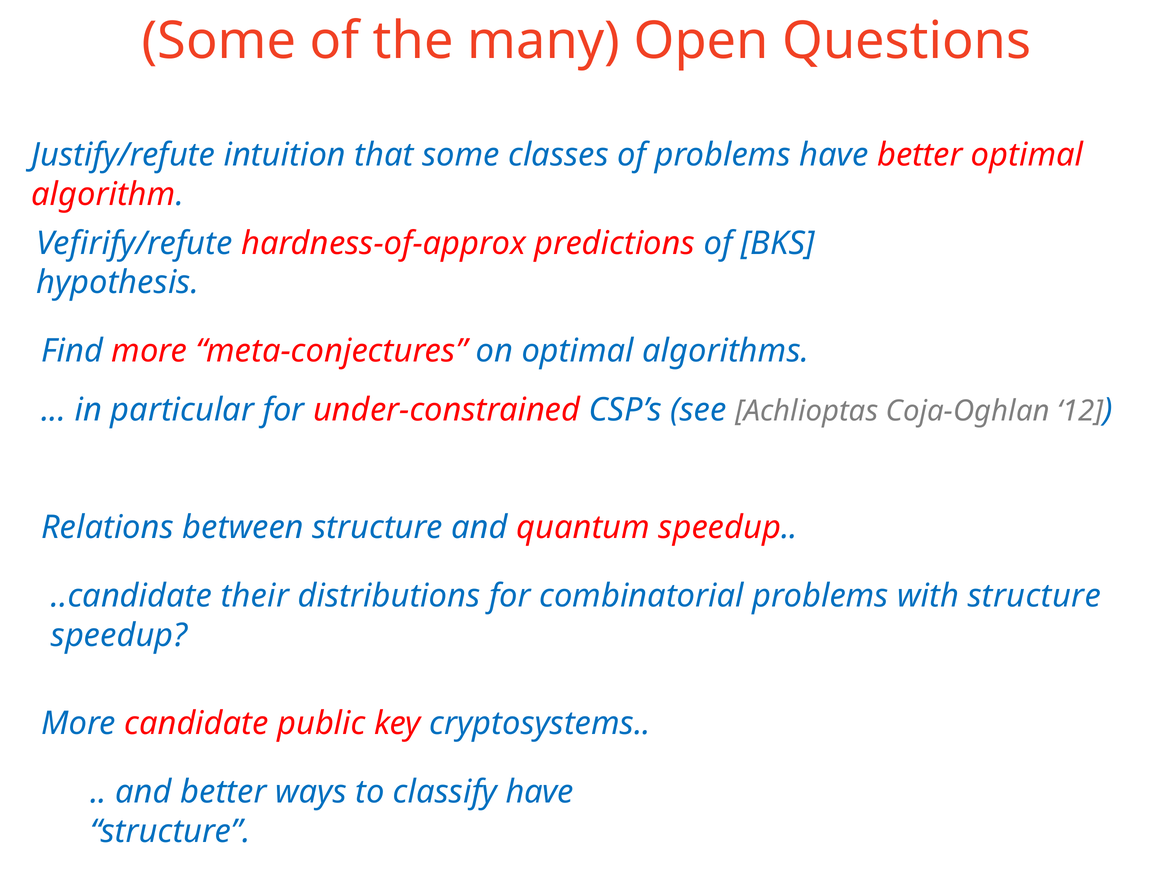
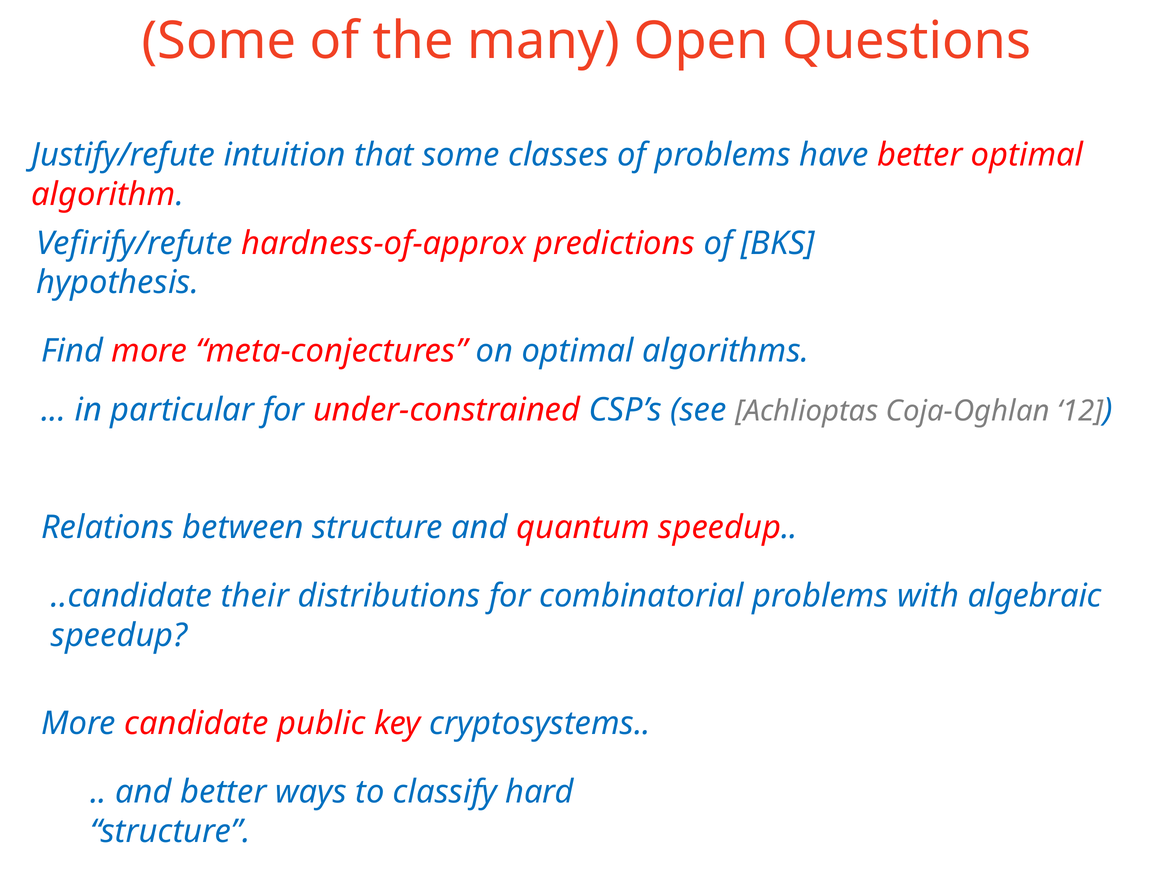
with structure: structure -> algebraic
classify have: have -> hard
